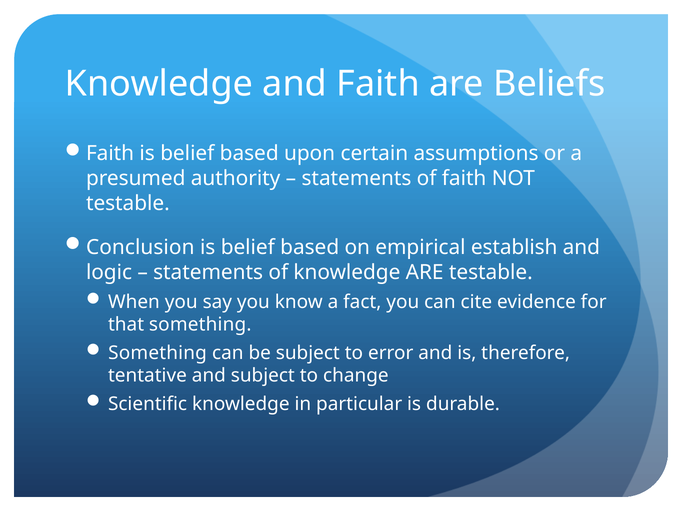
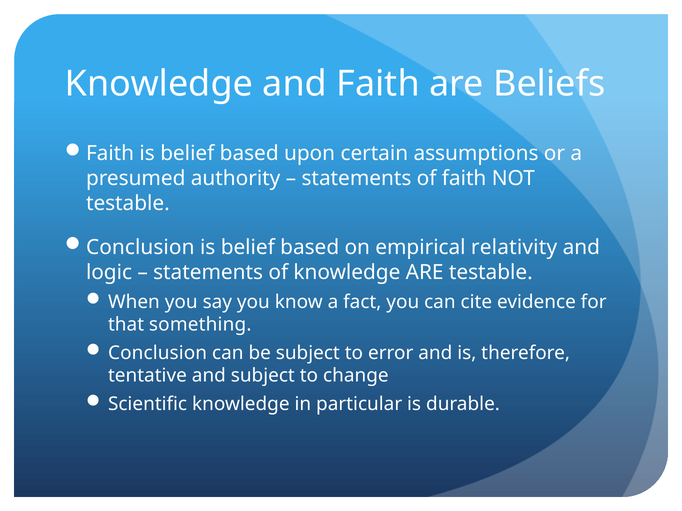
establish: establish -> relativity
Something at (158, 353): Something -> Conclusion
